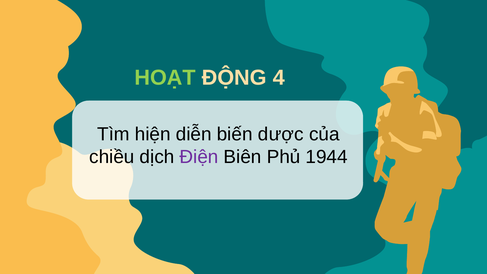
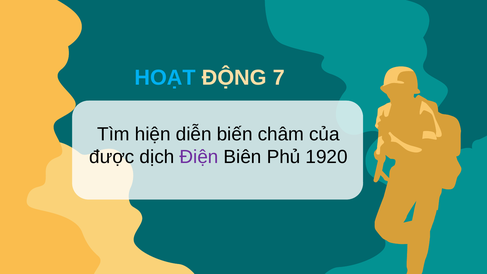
HOẠT colour: light green -> light blue
4: 4 -> 7
dược: dược -> châm
chiều: chiều -> được
1944: 1944 -> 1920
